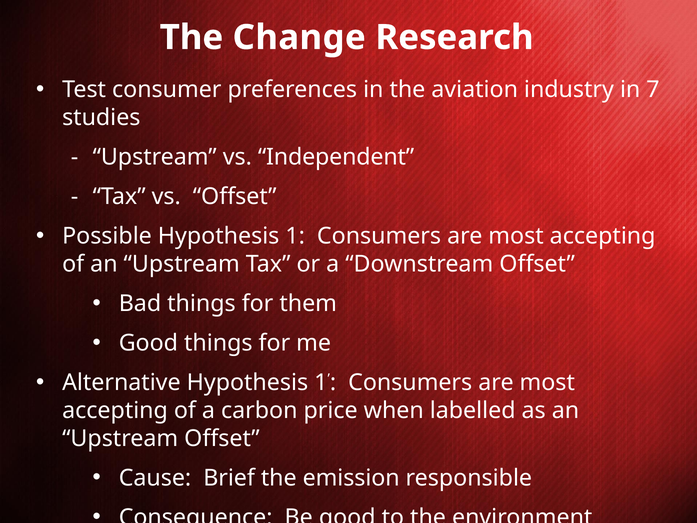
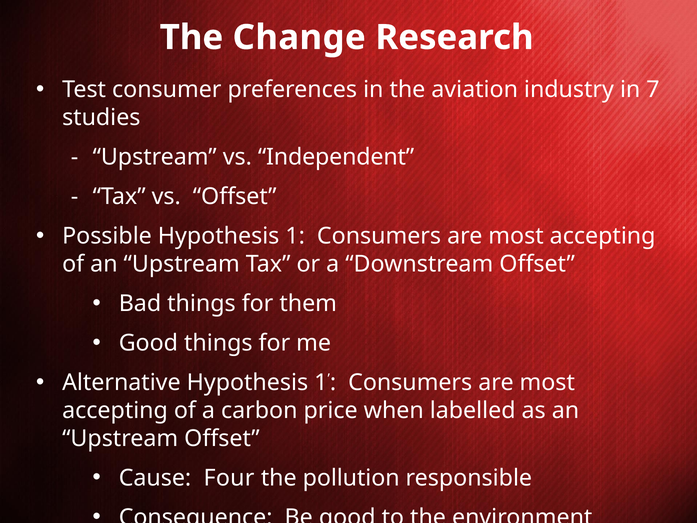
Brief: Brief -> Four
emission: emission -> pollution
